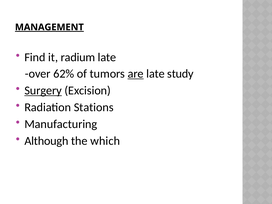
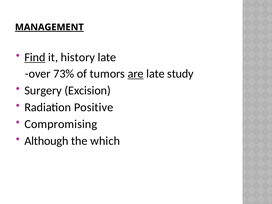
Find underline: none -> present
radium: radium -> history
62%: 62% -> 73%
Surgery underline: present -> none
Stations: Stations -> Positive
Manufacturing: Manufacturing -> Compromising
